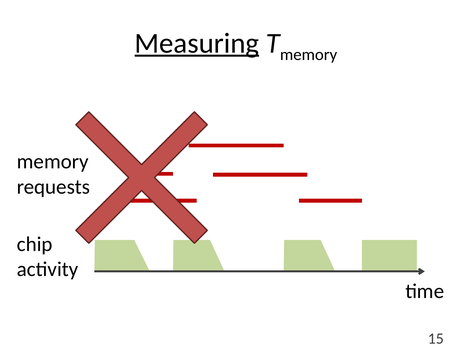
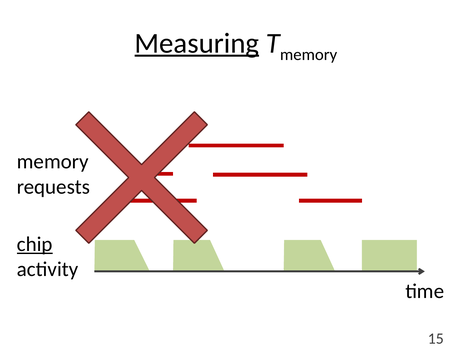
chip underline: none -> present
